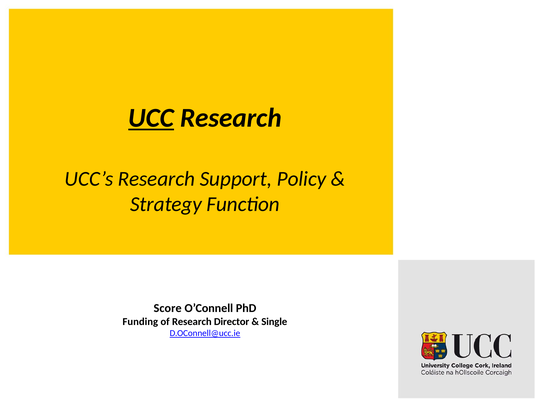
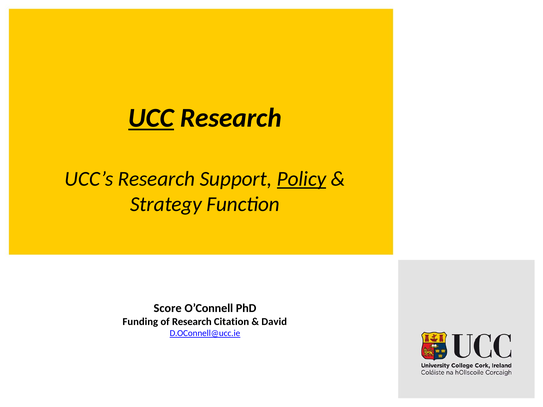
Policy underline: none -> present
Director: Director -> Citation
Single: Single -> David
